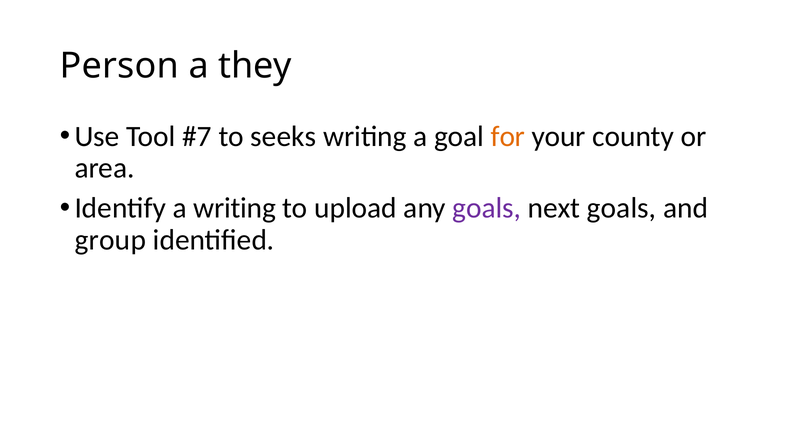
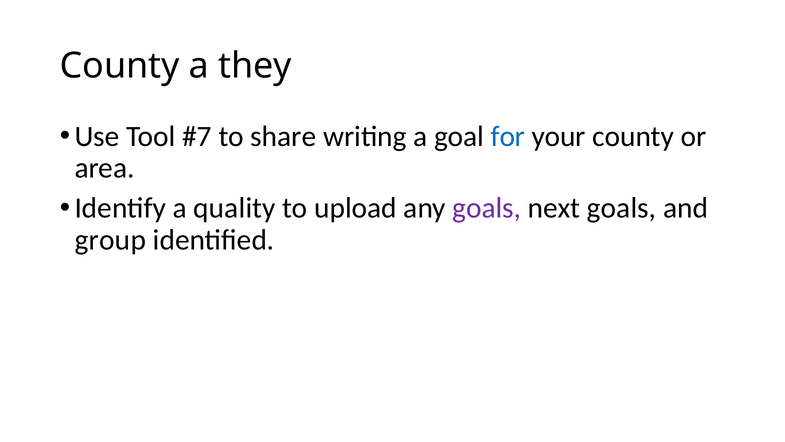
Person at (120, 66): Person -> County
seeks: seeks -> share
for colour: orange -> blue
a writing: writing -> quality
